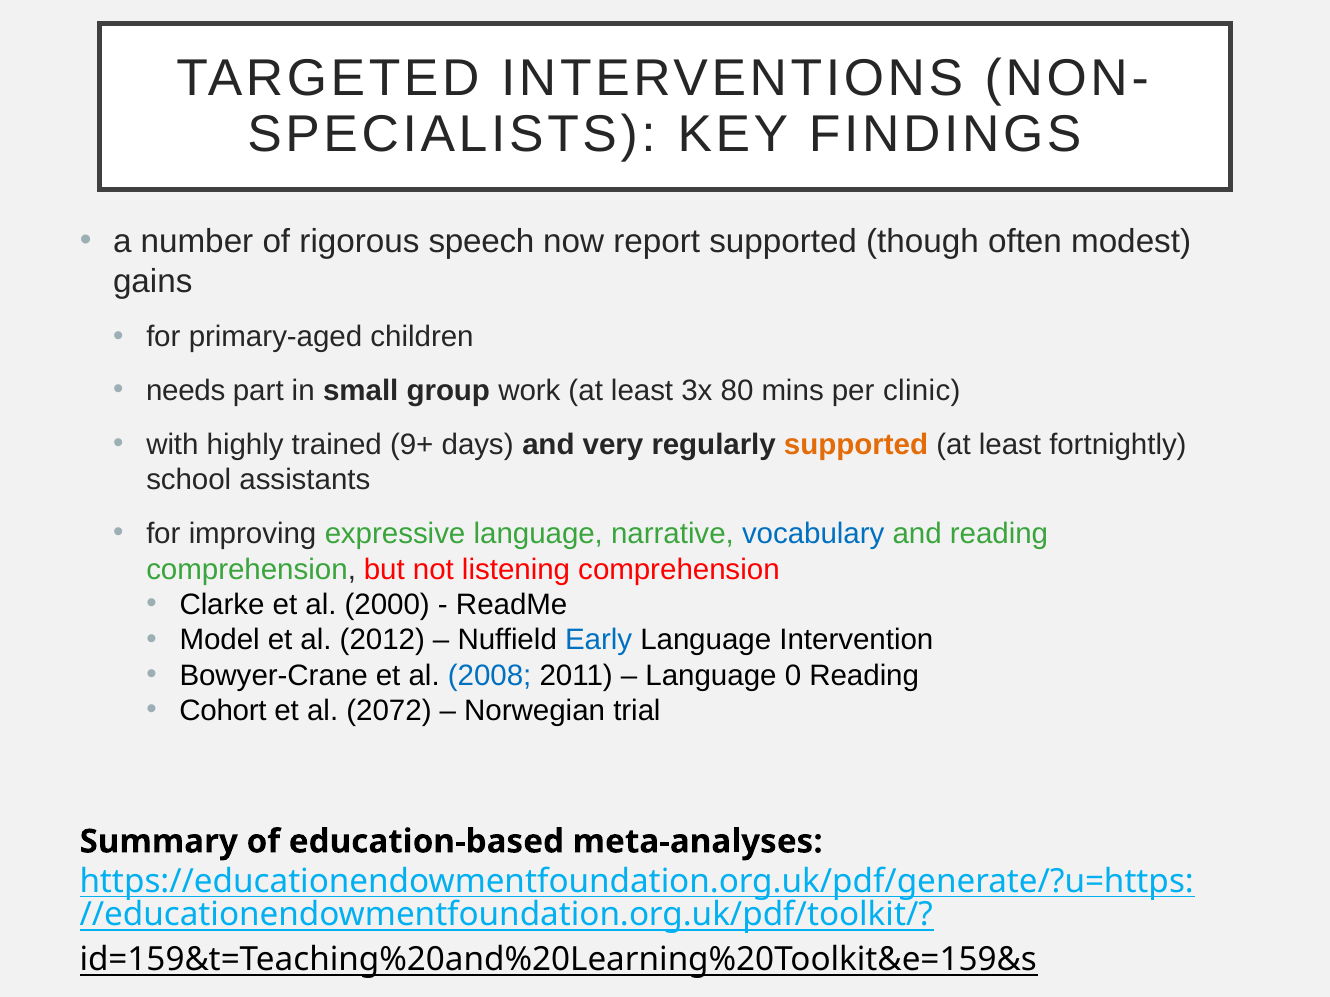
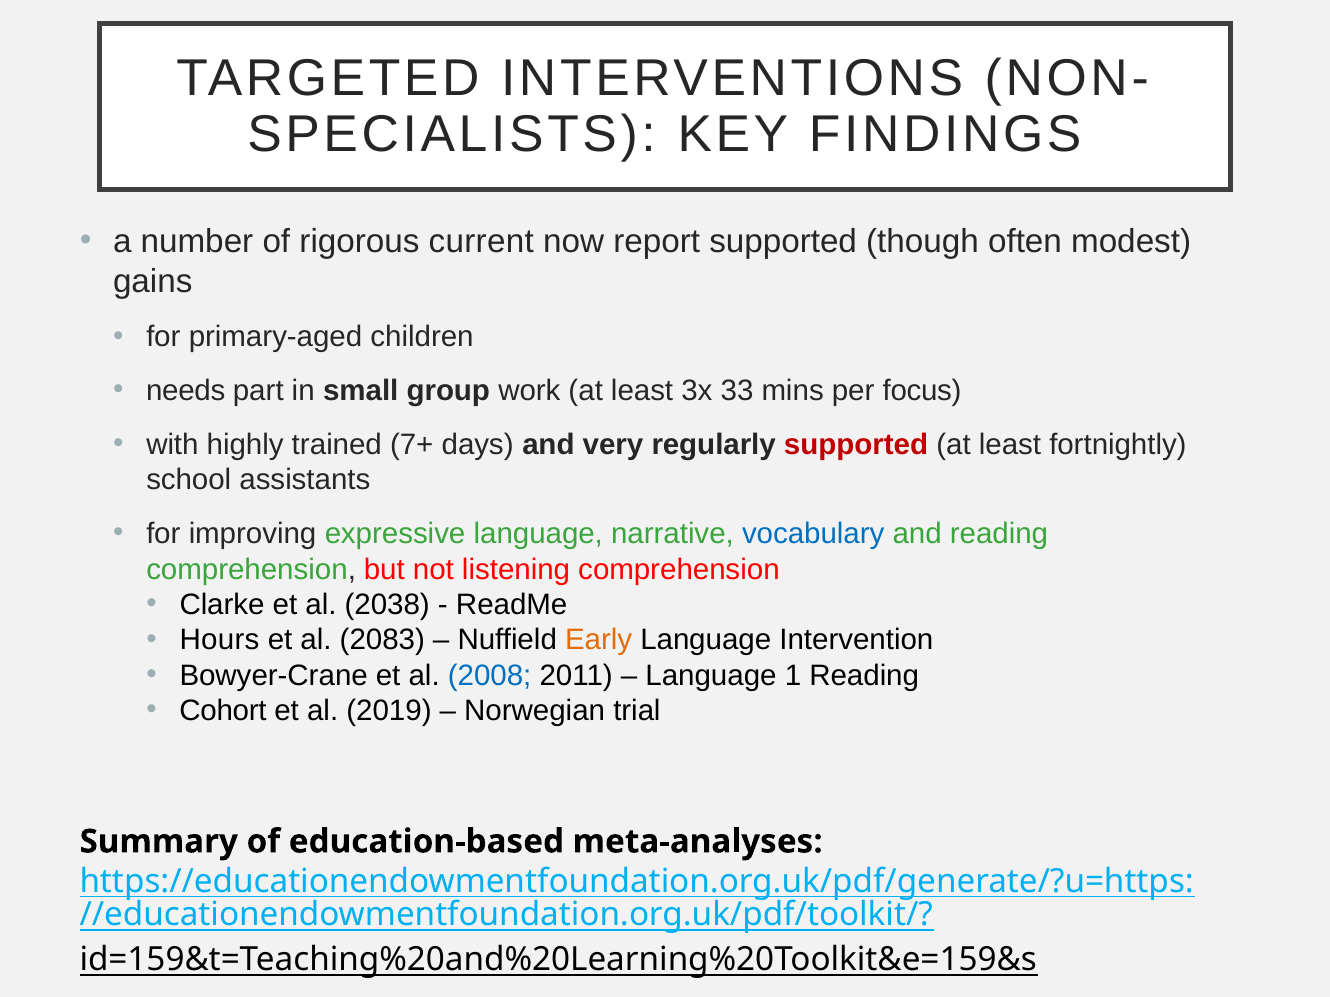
speech: speech -> current
80: 80 -> 33
clinic: clinic -> focus
9+: 9+ -> 7+
supported at (856, 445) colour: orange -> red
2000: 2000 -> 2038
Model: Model -> Hours
2012: 2012 -> 2083
Early colour: blue -> orange
0: 0 -> 1
2072: 2072 -> 2019
